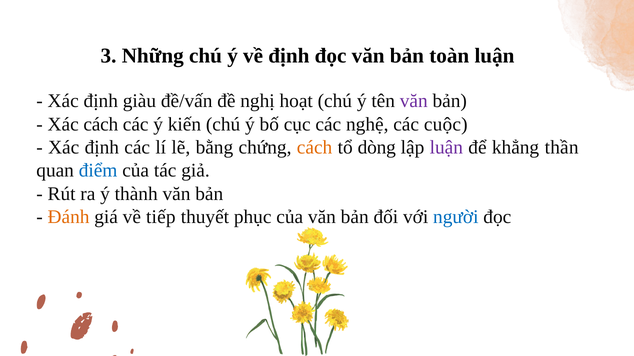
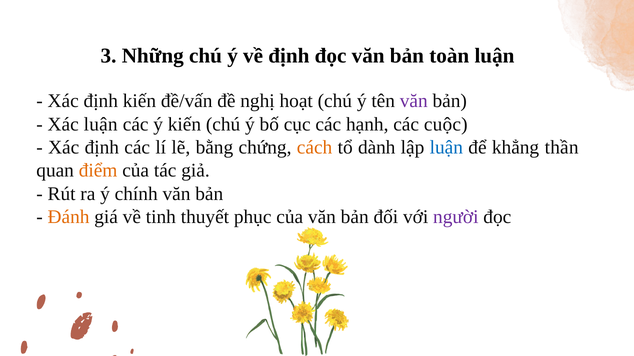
định giàu: giàu -> kiến
Xác cách: cách -> luận
nghệ: nghệ -> hạnh
dòng: dòng -> dành
luận at (446, 148) colour: purple -> blue
điểm colour: blue -> orange
thành: thành -> chính
tiếp: tiếp -> tinh
người colour: blue -> purple
